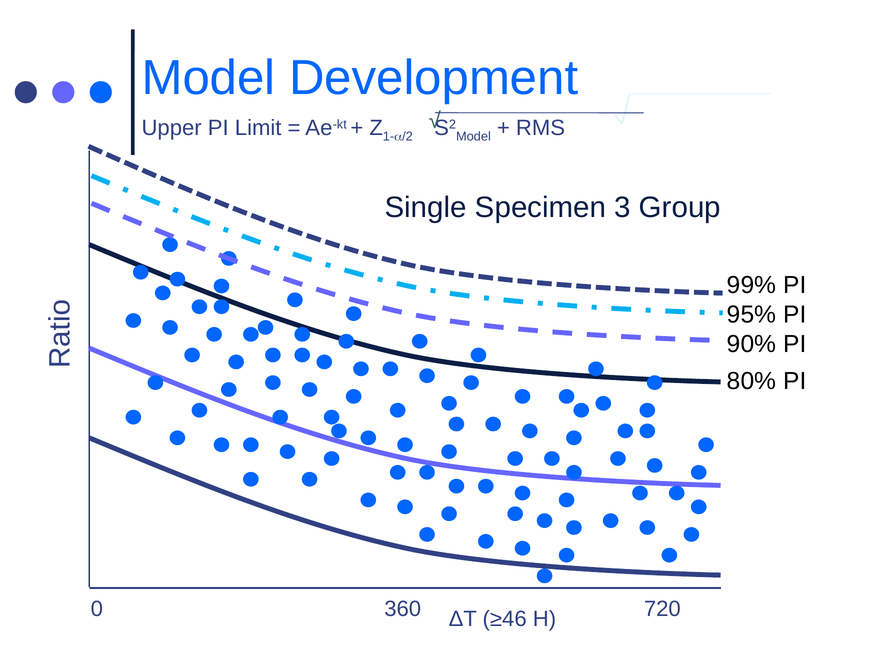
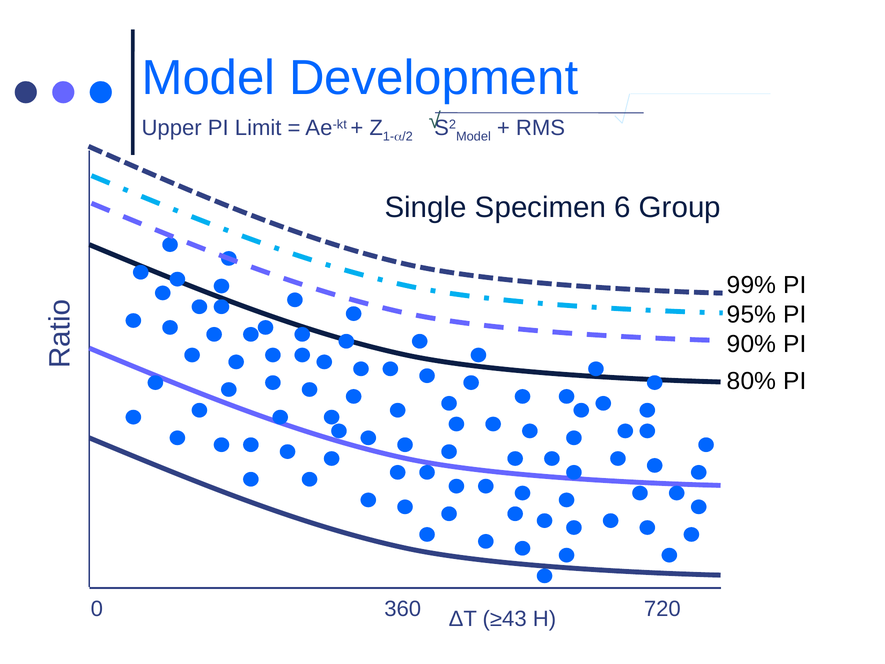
3: 3 -> 6
≥46: ≥46 -> ≥43
